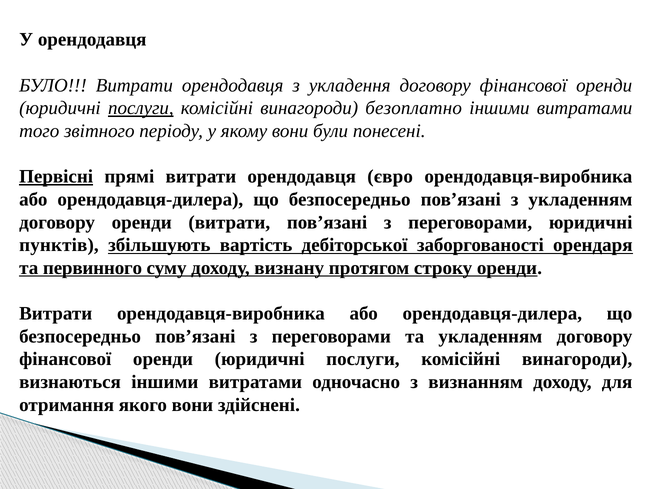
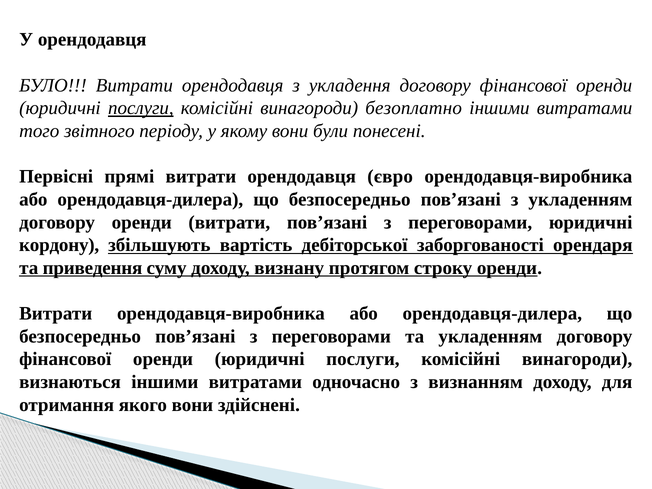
Первісні underline: present -> none
пунктів: пунктів -> кордону
первинного: первинного -> приведення
